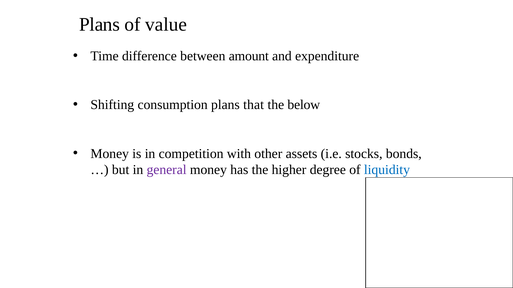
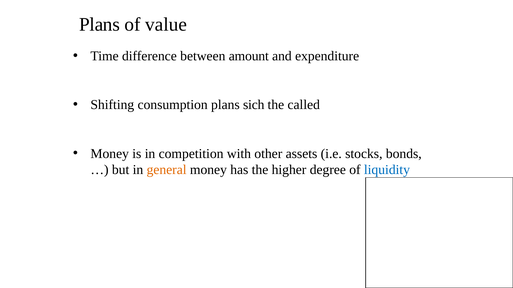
that: that -> sich
below: below -> called
general colour: purple -> orange
